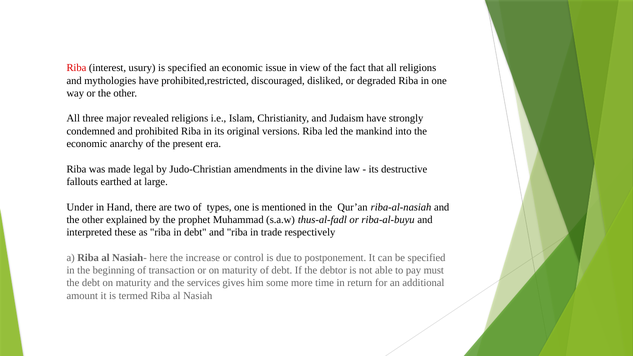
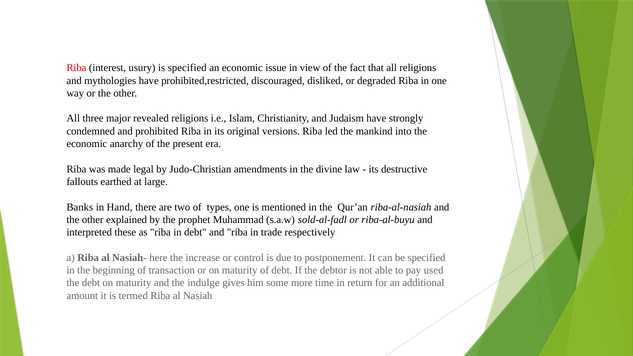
Under: Under -> Banks
thus-al-fadl: thus-al-fadl -> sold-al-fadl
must: must -> used
services: services -> indulge
